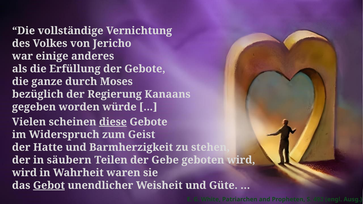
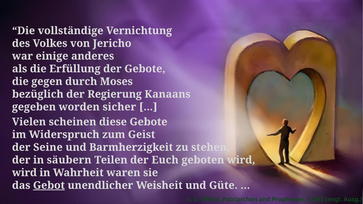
ganze: ganze -> gegen
würde: würde -> sicher
diese underline: present -> none
Hatte: Hatte -> Seine
Gebe: Gebe -> Euch
